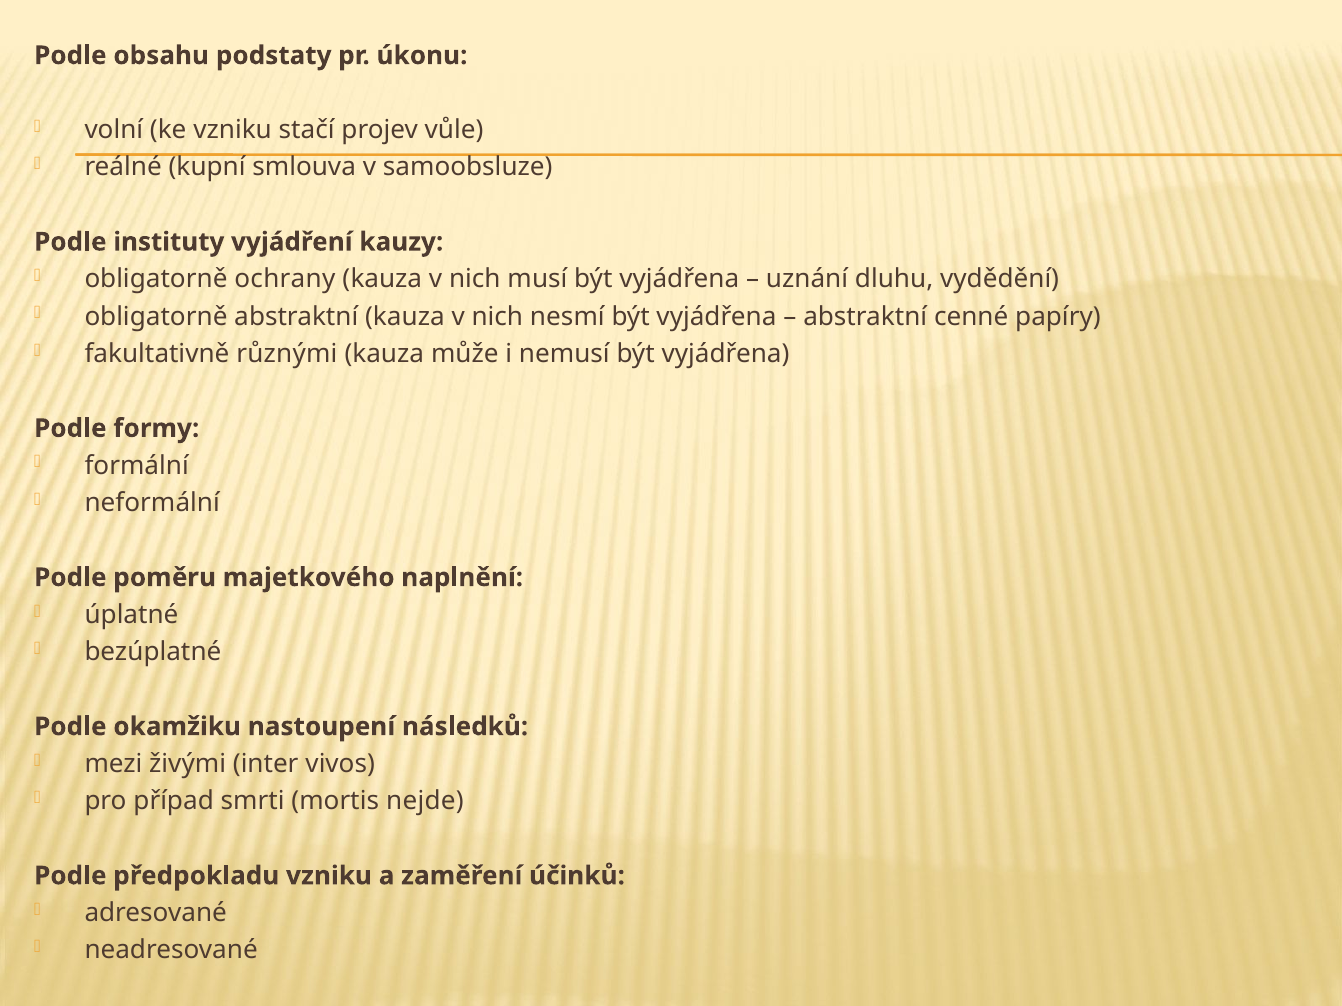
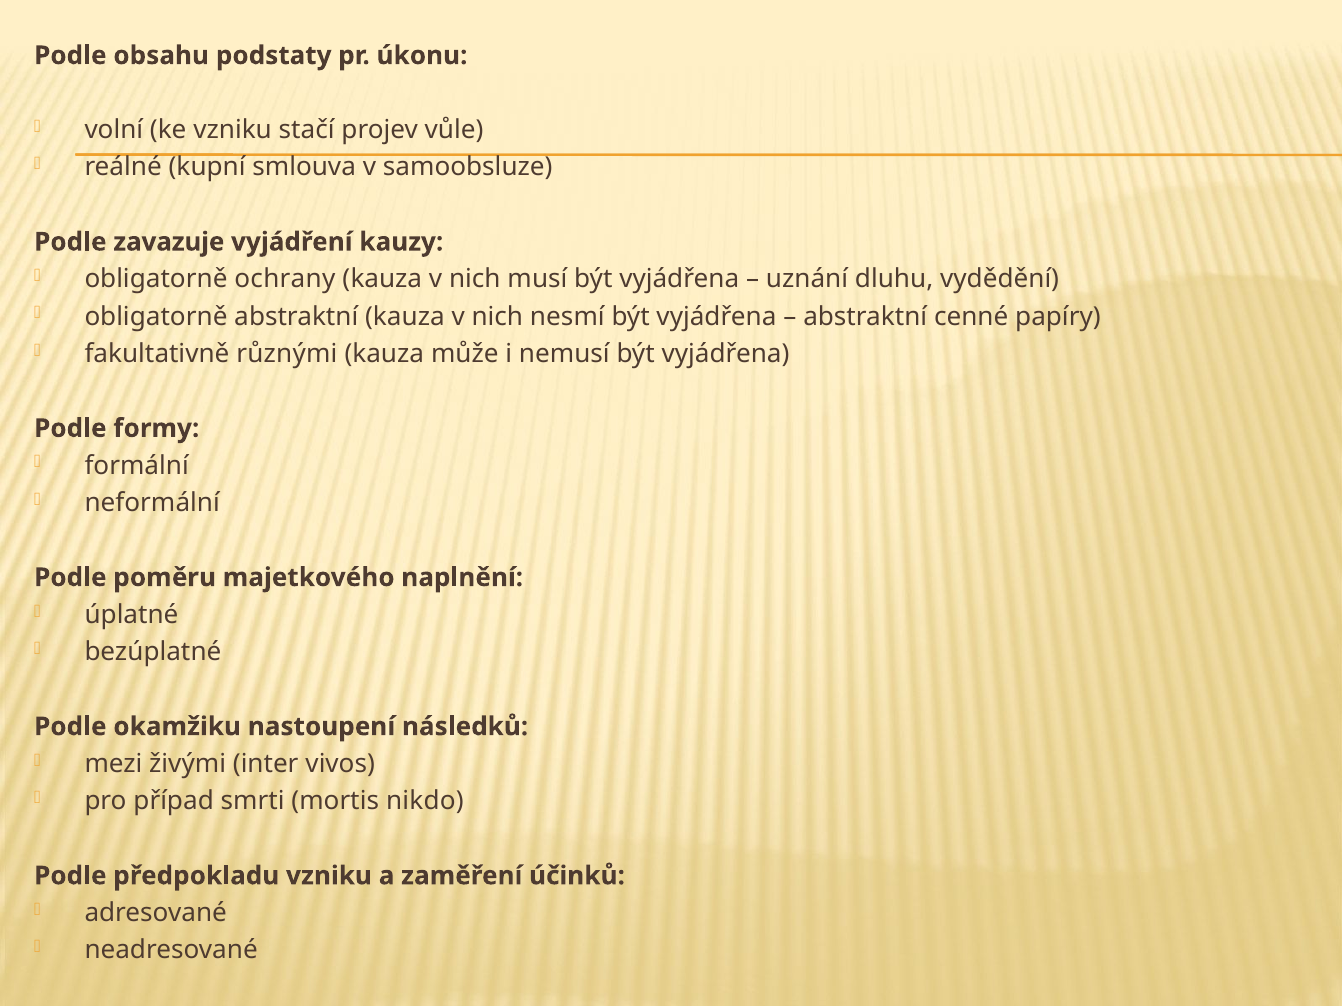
instituty: instituty -> zavazuje
nejde: nejde -> nikdo
